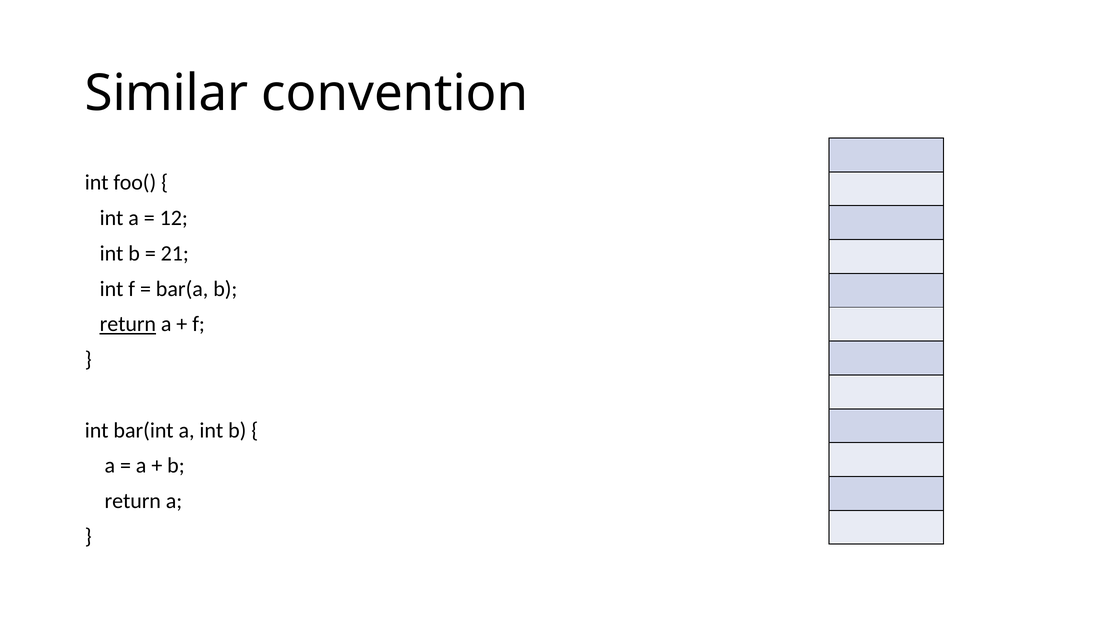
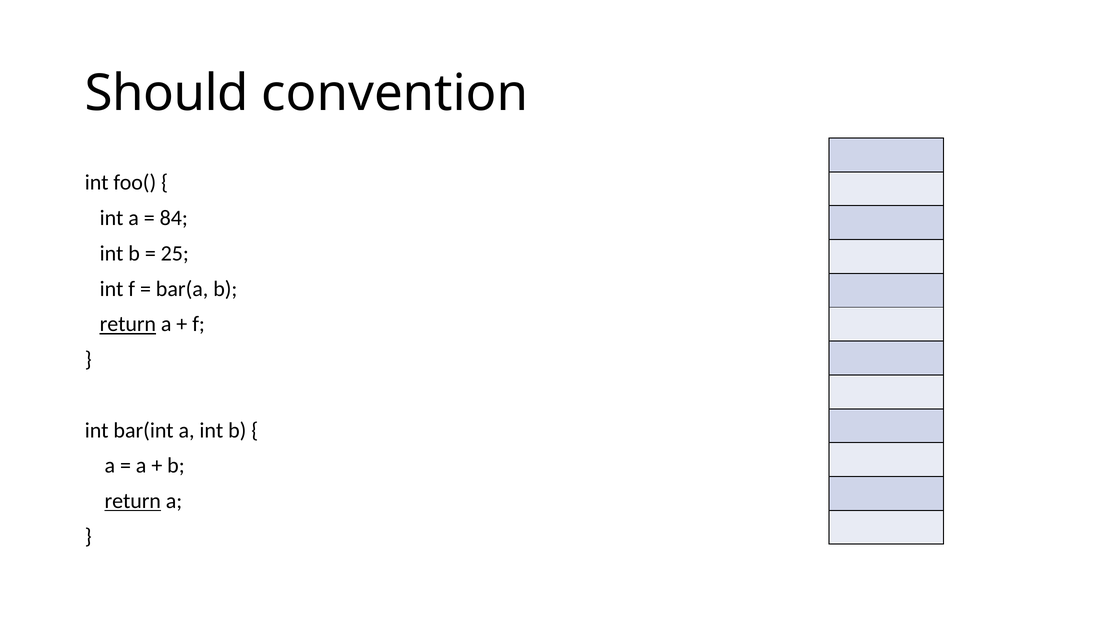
Similar: Similar -> Should
12: 12 -> 84
21: 21 -> 25
return at (133, 501) underline: none -> present
